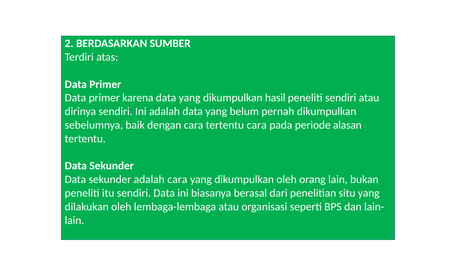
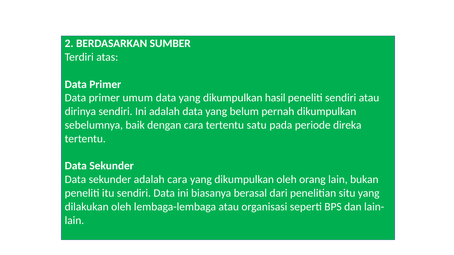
karena: karena -> umum
tertentu cara: cara -> satu
alasan: alasan -> direka
